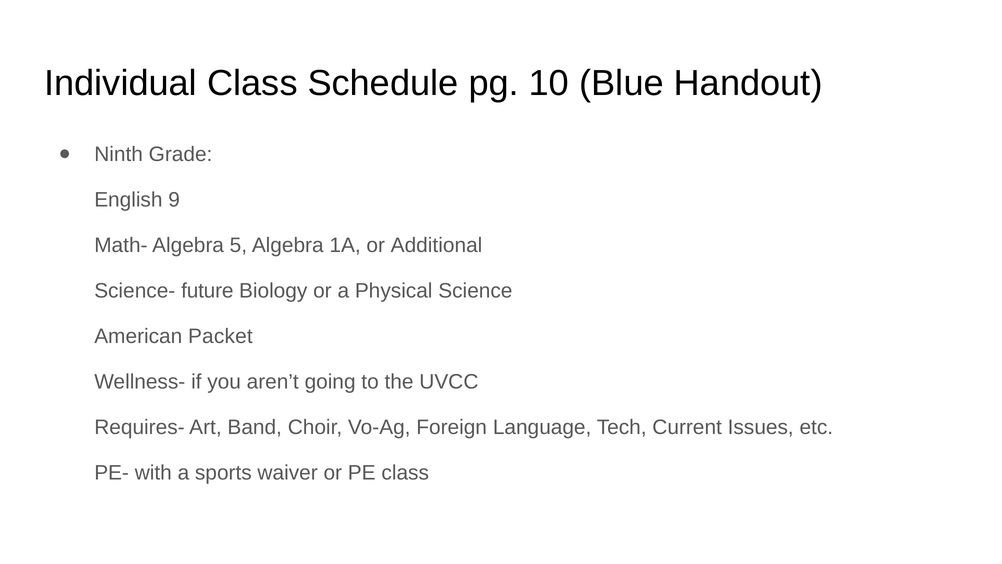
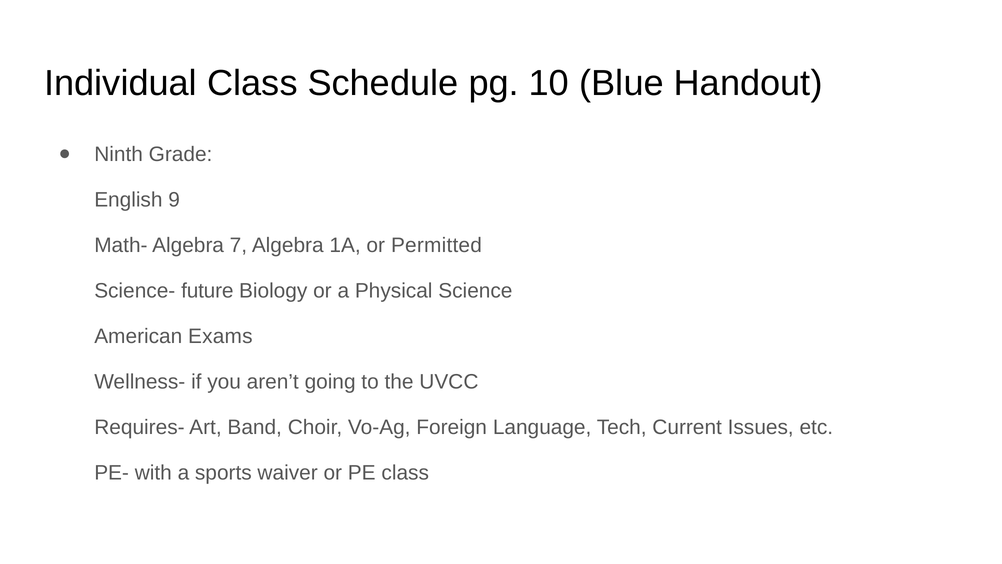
5: 5 -> 7
Additional: Additional -> Permitted
Packet: Packet -> Exams
